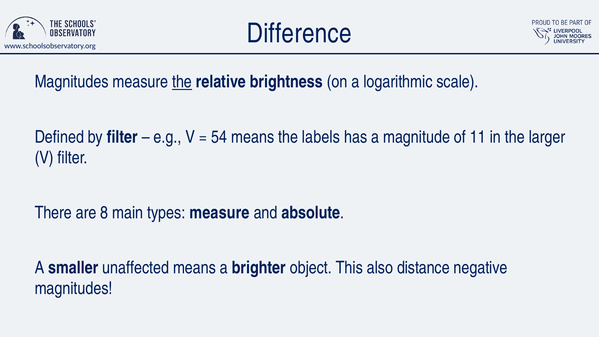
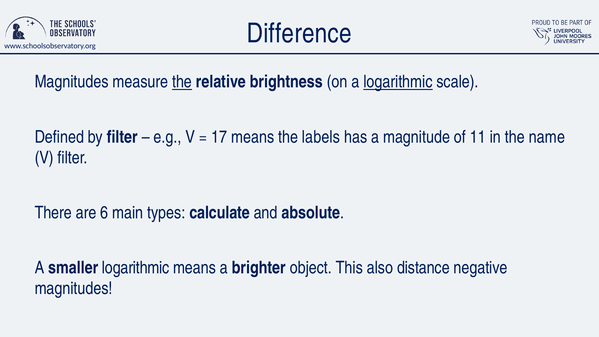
logarithmic at (398, 82) underline: none -> present
54: 54 -> 17
larger: larger -> name
8: 8 -> 6
types measure: measure -> calculate
smaller unaffected: unaffected -> logarithmic
